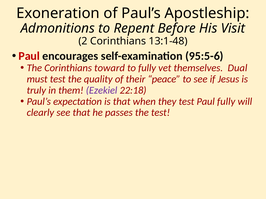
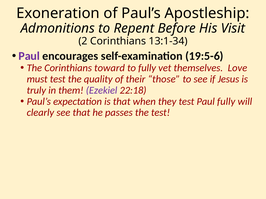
13:1-48: 13:1-48 -> 13:1-34
Paul at (29, 56) colour: red -> purple
95:5-6: 95:5-6 -> 19:5-6
Dual: Dual -> Love
peace: peace -> those
